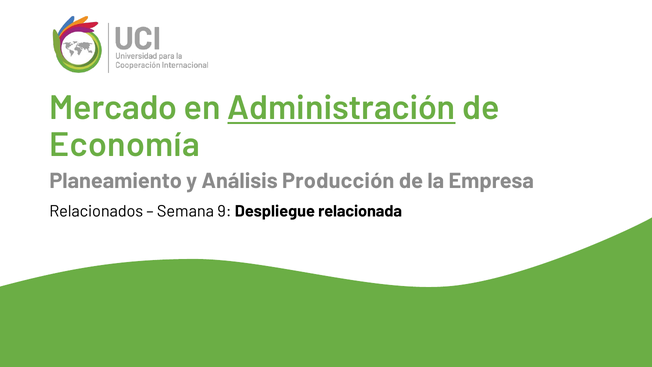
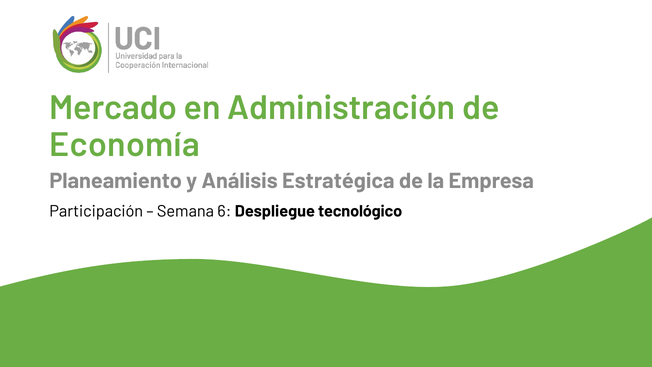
Administración underline: present -> none
Producción: Producción -> Estratégica
Relacionados: Relacionados -> Participación
9: 9 -> 6
relacionada: relacionada -> tecnológico
